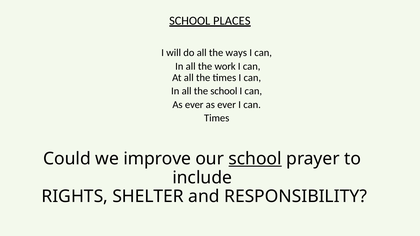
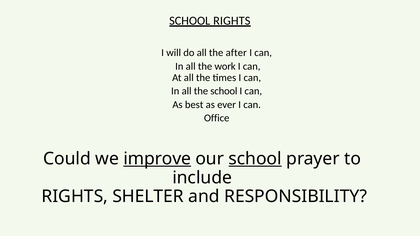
SCHOOL PLACES: PLACES -> RIGHTS
ways: ways -> after
ever at (194, 105): ever -> best
Times at (217, 118): Times -> Office
improve underline: none -> present
